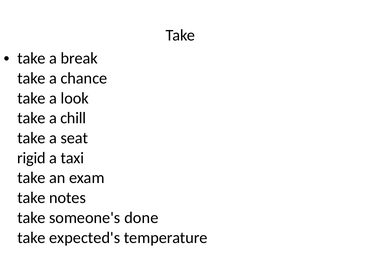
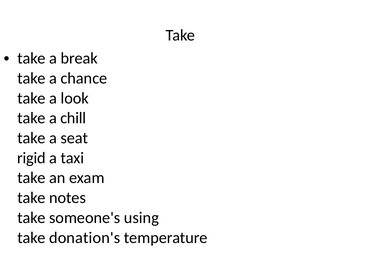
done: done -> using
expected's: expected's -> donation's
